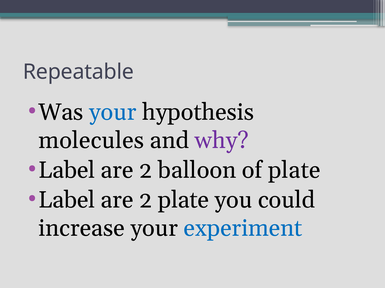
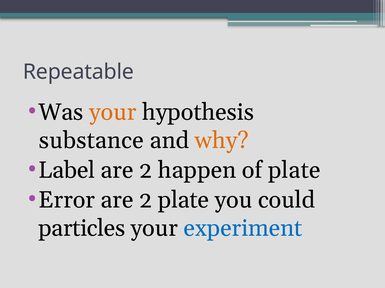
your at (113, 112) colour: blue -> orange
molecules: molecules -> substance
why colour: purple -> orange
balloon: balloon -> happen
Label at (67, 200): Label -> Error
increase: increase -> particles
